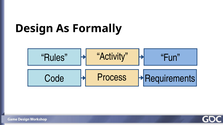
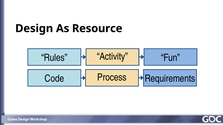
Formally: Formally -> Resource
